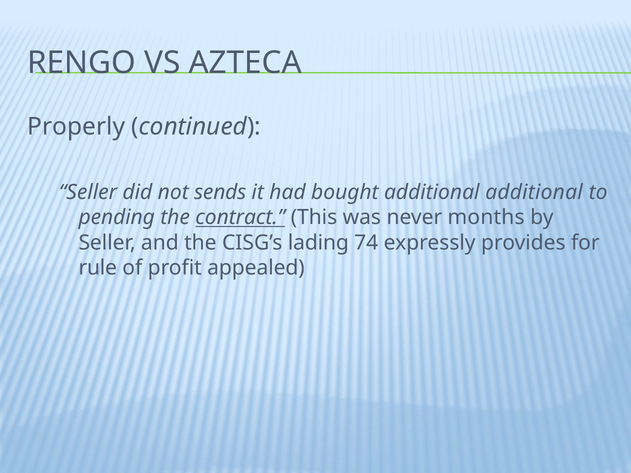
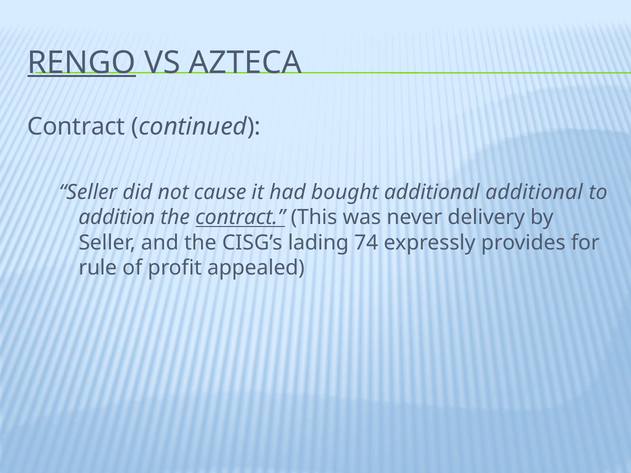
RENGO underline: none -> present
Properly at (76, 127): Properly -> Contract
sends: sends -> cause
pending: pending -> addition
months: months -> delivery
